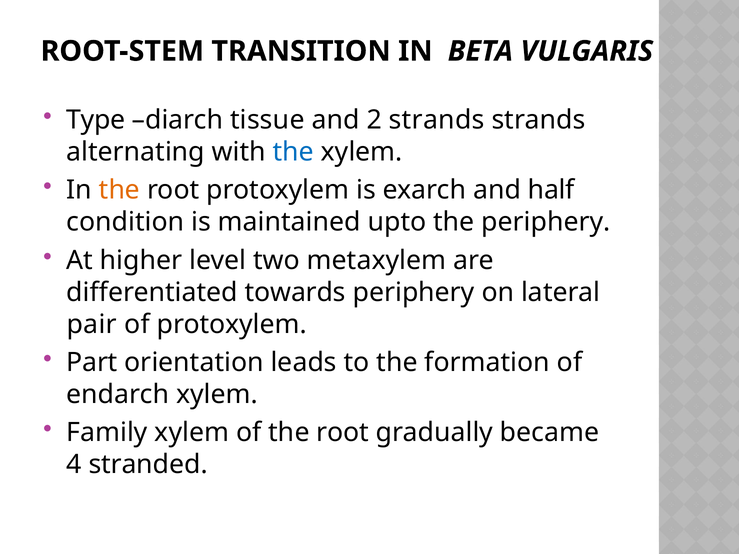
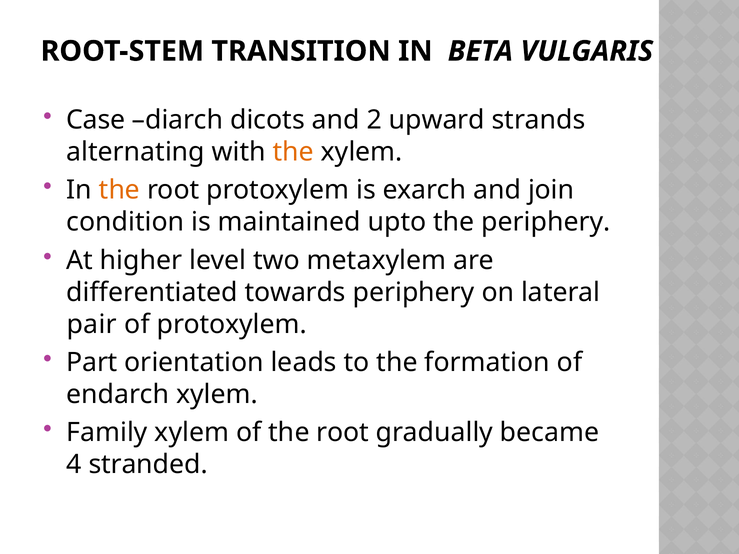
Type: Type -> Case
tissue: tissue -> dicots
2 strands: strands -> upward
the at (293, 152) colour: blue -> orange
half: half -> join
